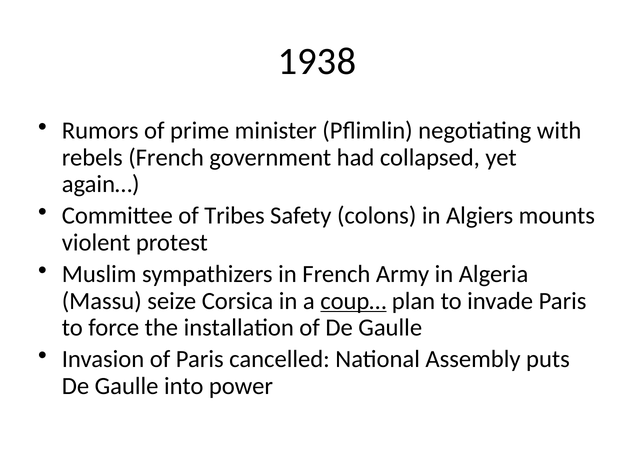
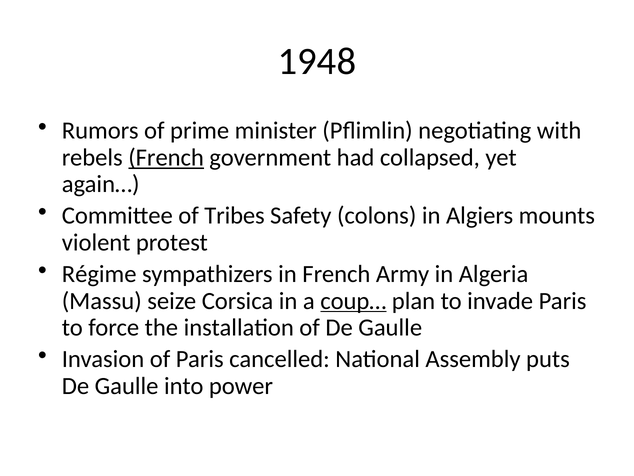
1938: 1938 -> 1948
French at (166, 157) underline: none -> present
Muslim: Muslim -> Régime
